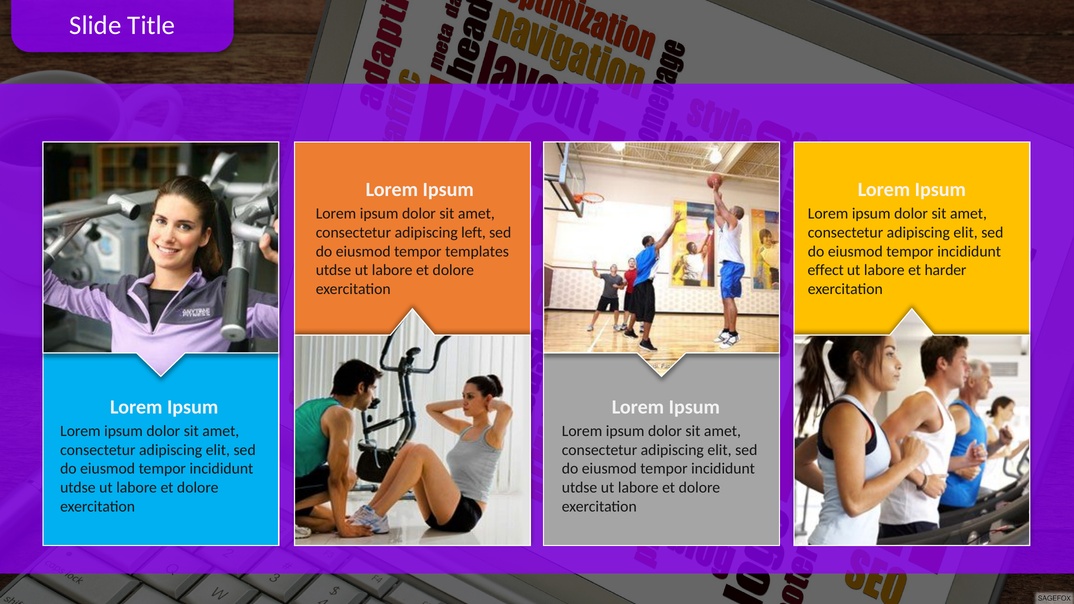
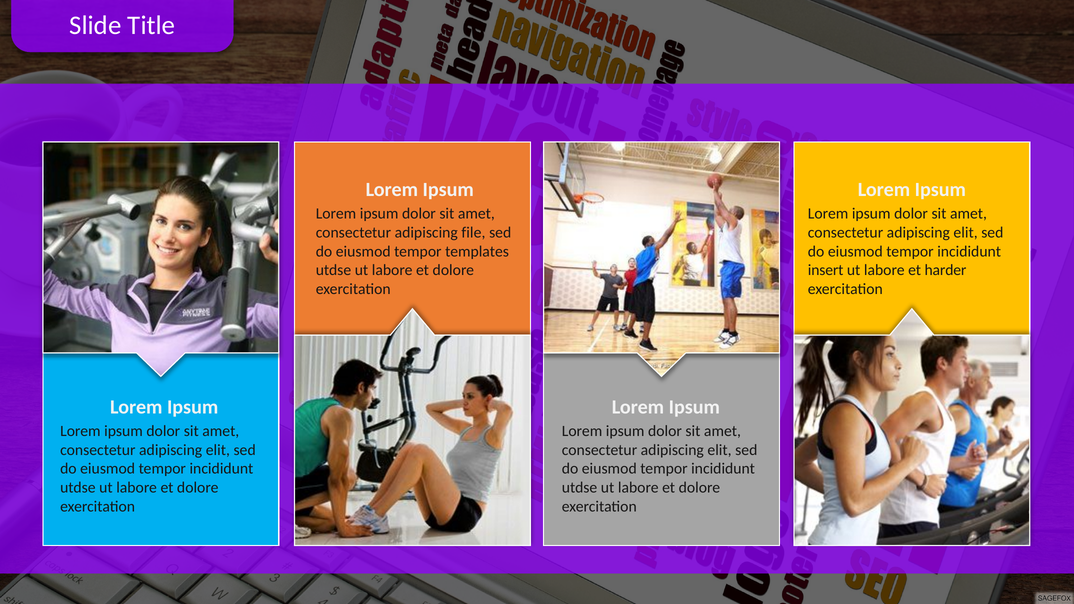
left: left -> file
effect: effect -> insert
